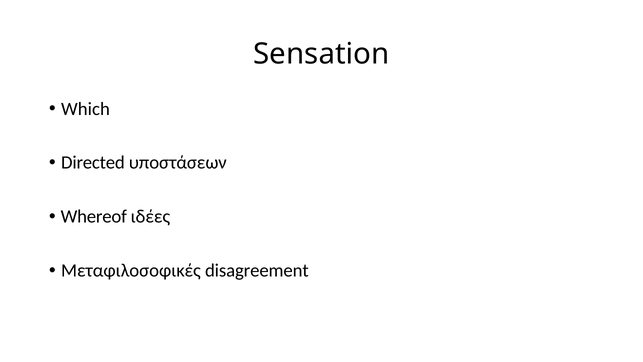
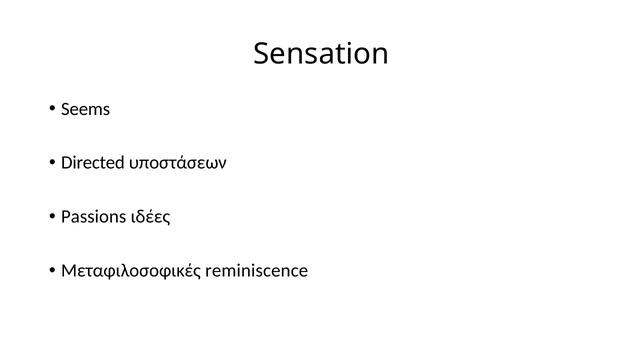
Which: Which -> Seems
Whereof: Whereof -> Passions
disagreement: disagreement -> reminiscence
